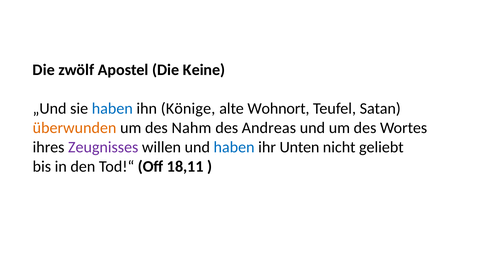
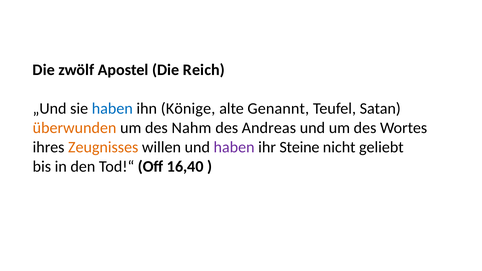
Keine: Keine -> Reich
Wohnort: Wohnort -> Genannt
Zeugnisses colour: purple -> orange
haben at (234, 147) colour: blue -> purple
Unten: Unten -> Steine
18,11: 18,11 -> 16,40
